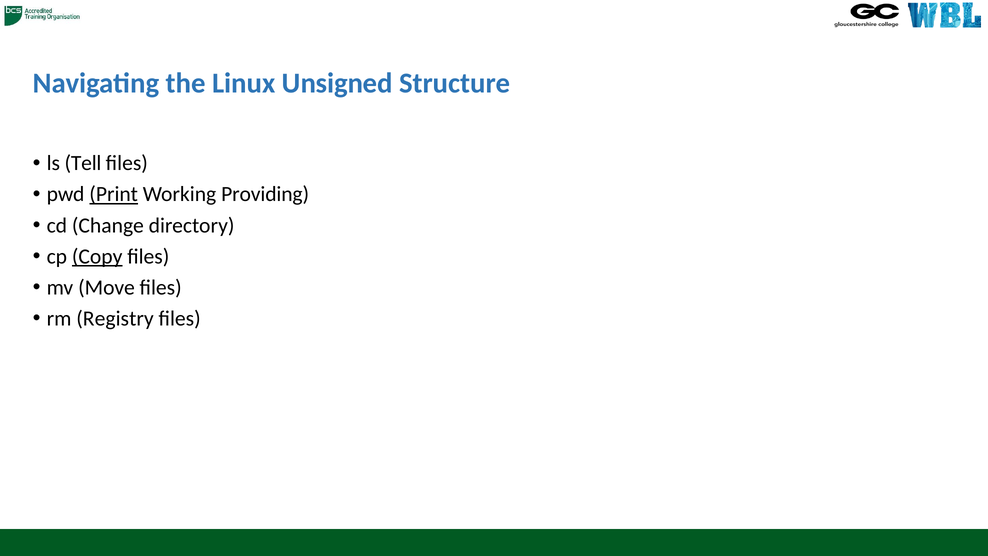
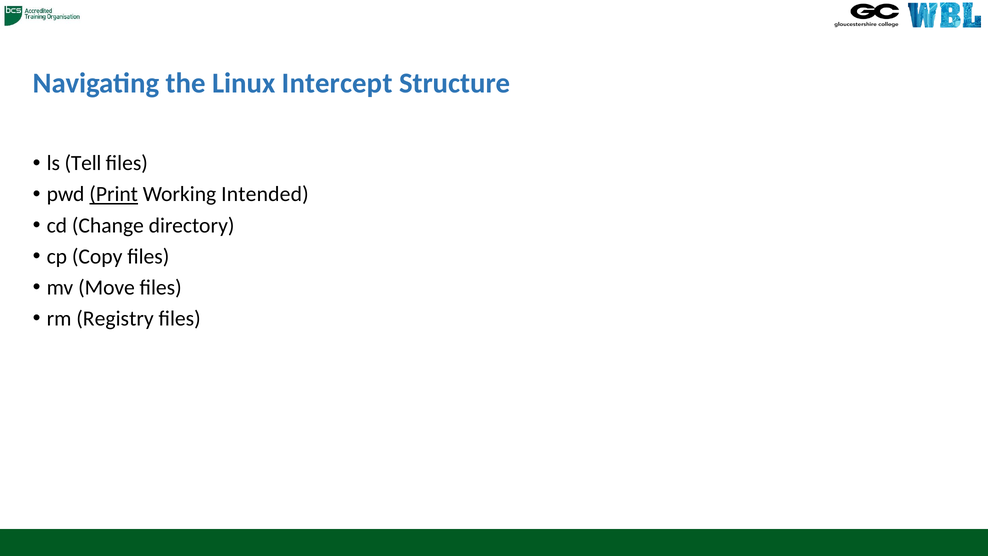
Unsigned: Unsigned -> Intercept
Providing: Providing -> Intended
Copy underline: present -> none
